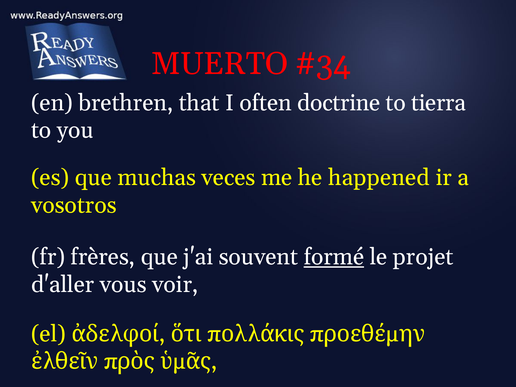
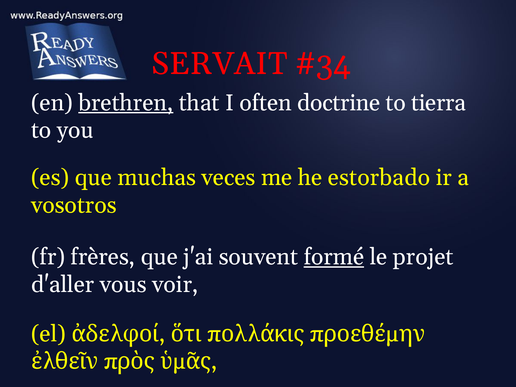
MUERTO: MUERTO -> SERVAIT
brethren underline: none -> present
happened: happened -> estorbado
